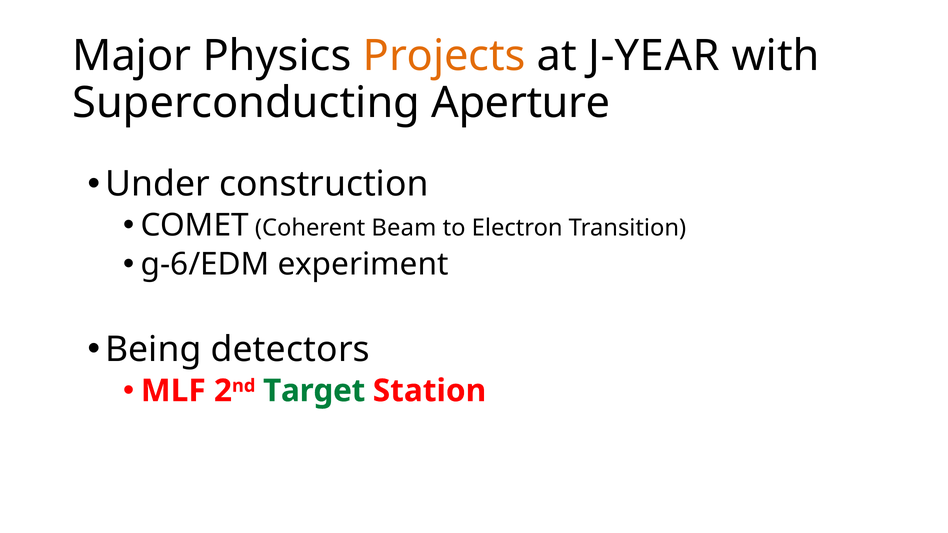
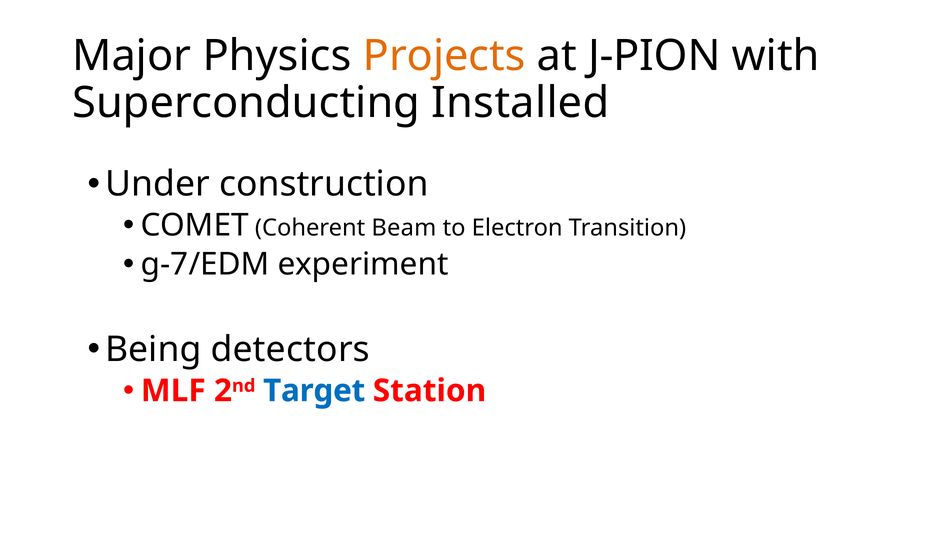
J-YEAR: J-YEAR -> J-PION
Aperture: Aperture -> Installed
g-6/EDM: g-6/EDM -> g-7/EDM
Target colour: green -> blue
